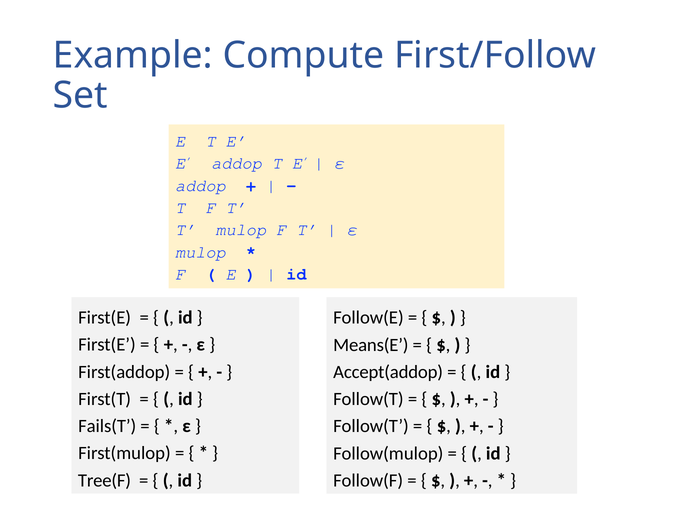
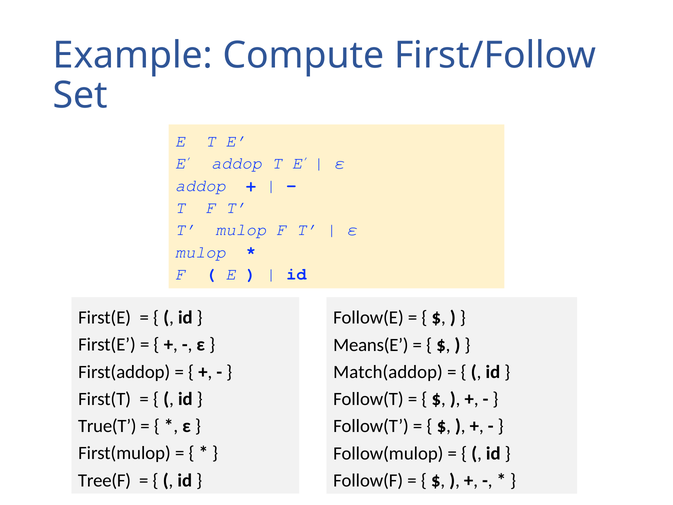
Accept(addop: Accept(addop -> Match(addop
Fails(T: Fails(T -> True(T
